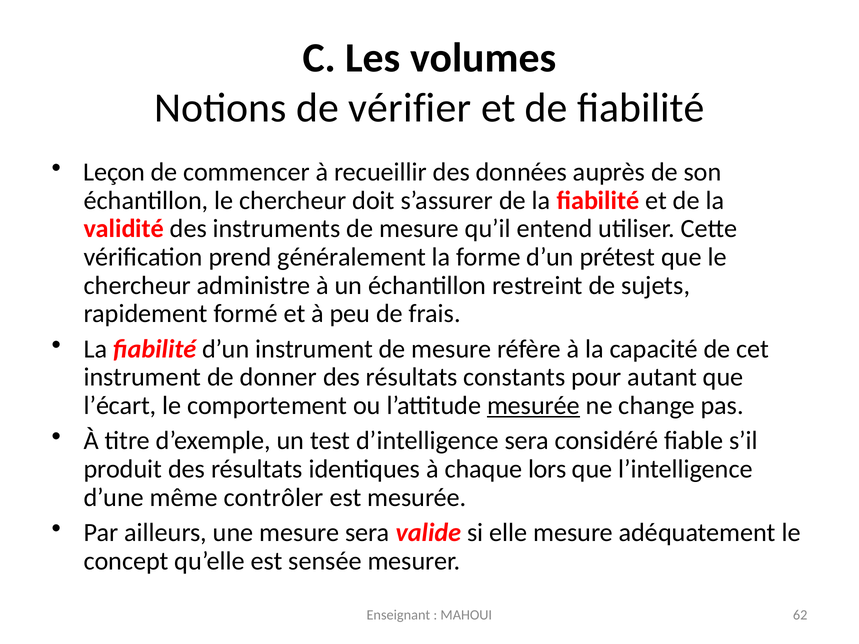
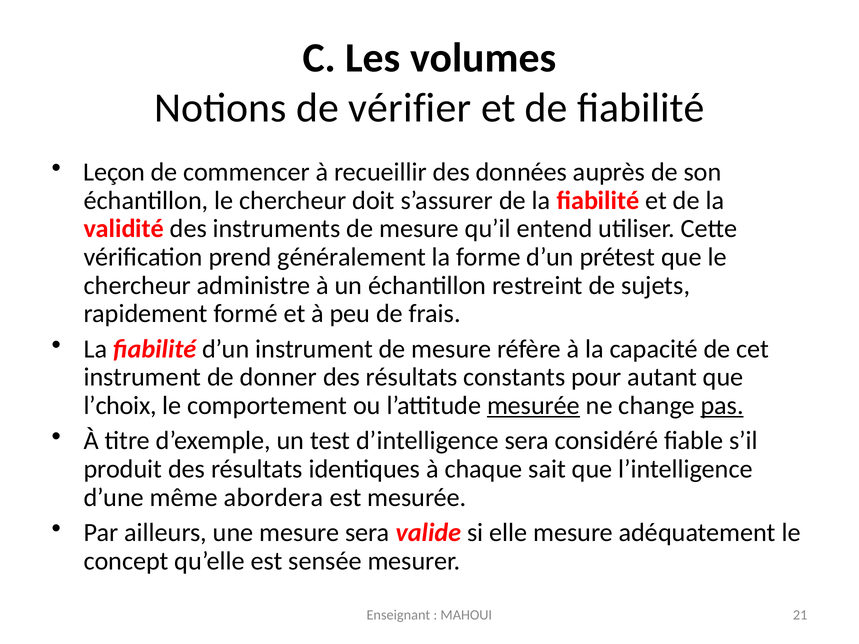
l’écart: l’écart -> l’choix
pas underline: none -> present
lors: lors -> sait
contrôler: contrôler -> abordera
62: 62 -> 21
